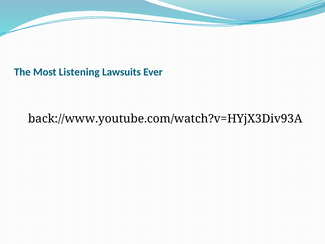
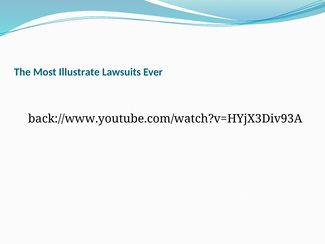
Listening: Listening -> Illustrate
